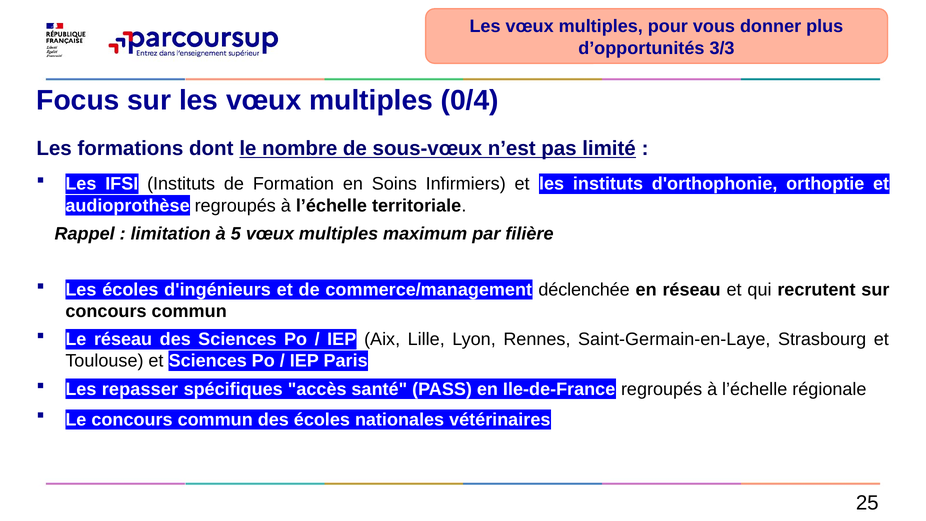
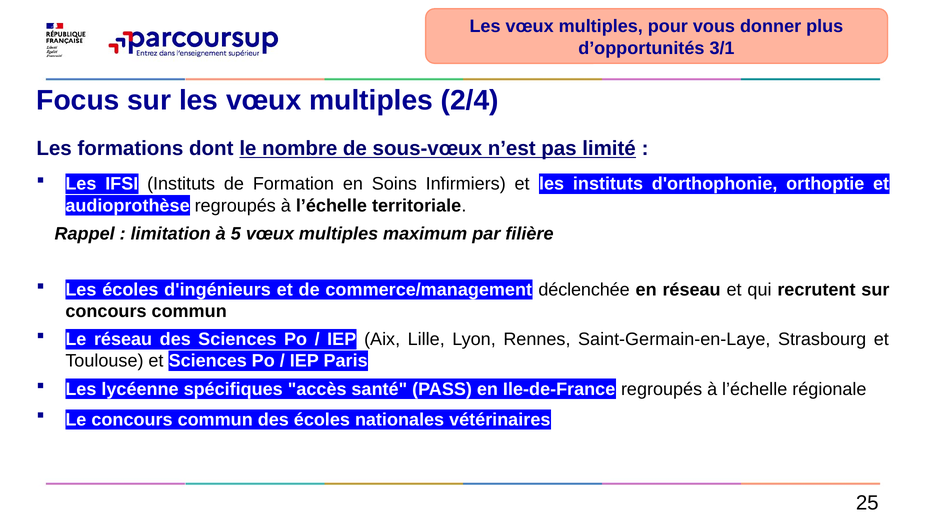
3/3: 3/3 -> 3/1
0/4: 0/4 -> 2/4
repasser: repasser -> lycéenne
